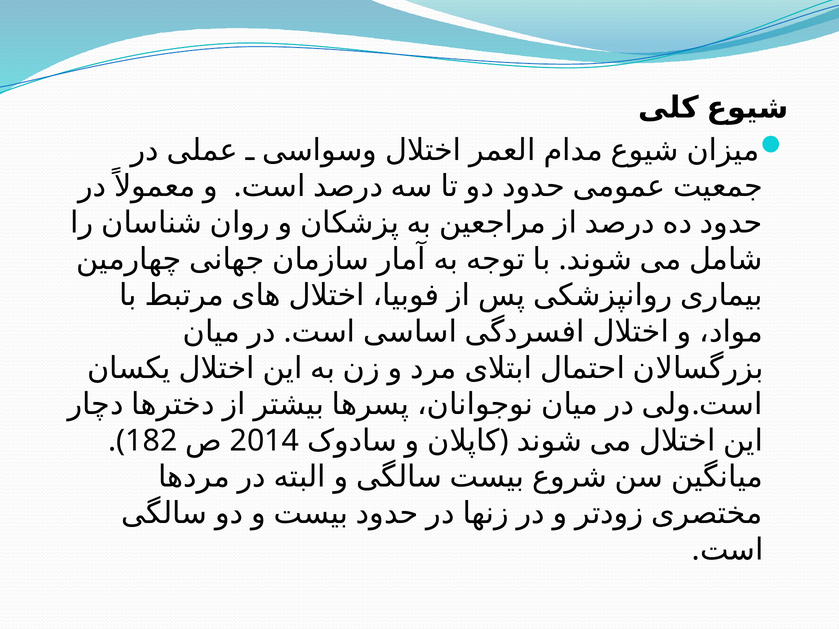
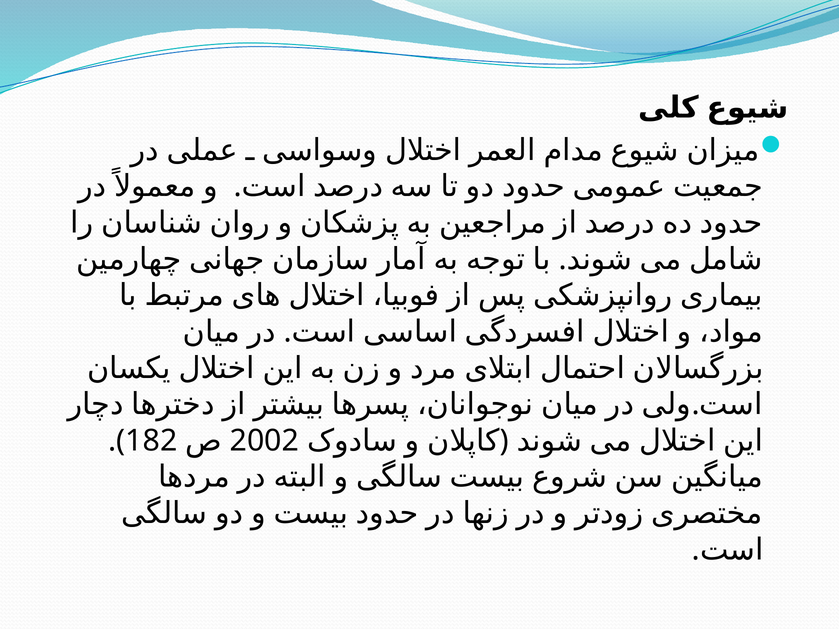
2014: 2014 -> 2002
